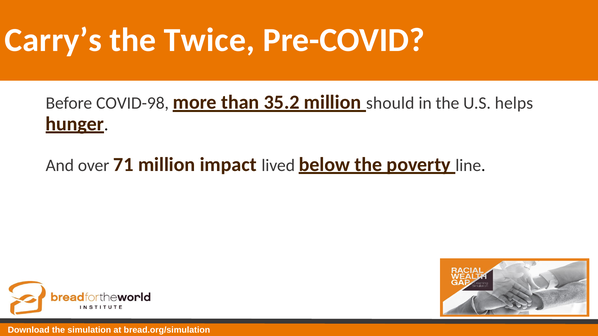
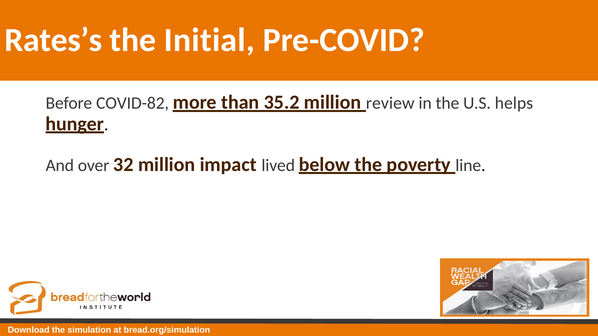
Carry’s: Carry’s -> Rates’s
Twice: Twice -> Initial
COVID-98: COVID-98 -> COVID-82
should: should -> review
71: 71 -> 32
